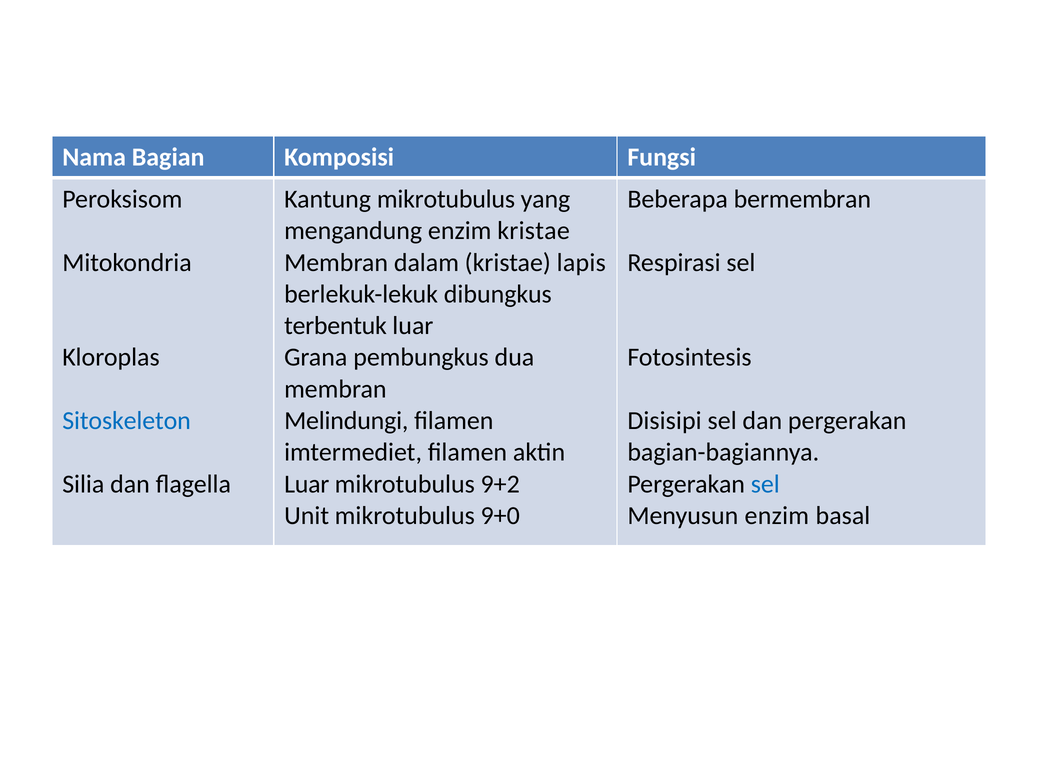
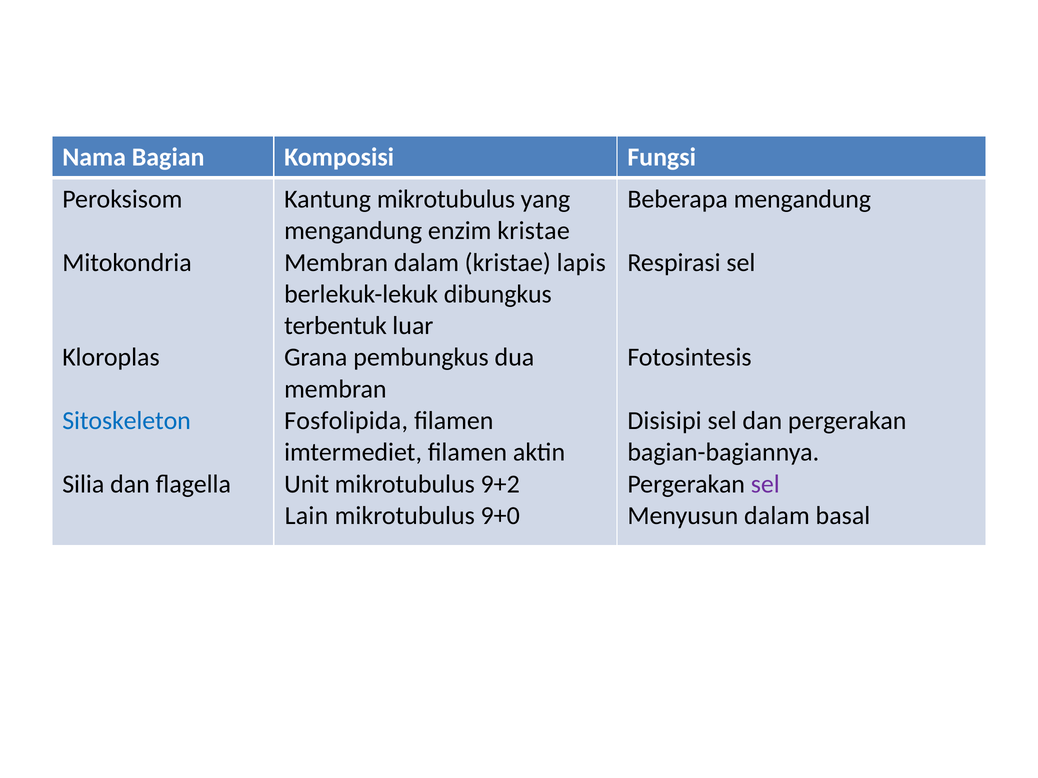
Beberapa bermembran: bermembran -> mengandung
Melindungi: Melindungi -> Fosfolipida
Luar at (307, 484): Luar -> Unit
sel at (765, 484) colour: blue -> purple
Unit: Unit -> Lain
Menyusun enzim: enzim -> dalam
